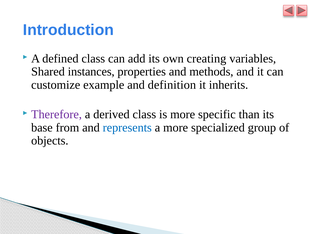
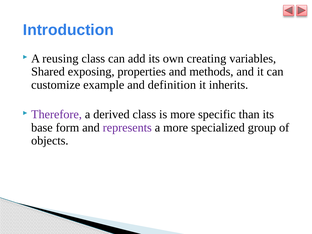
defined: defined -> reusing
instances: instances -> exposing
from: from -> form
represents colour: blue -> purple
